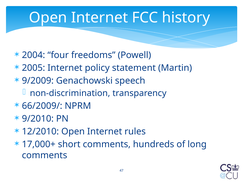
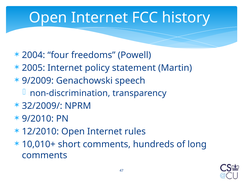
66/2009/: 66/2009/ -> 32/2009/
17,000+: 17,000+ -> 10,010+
